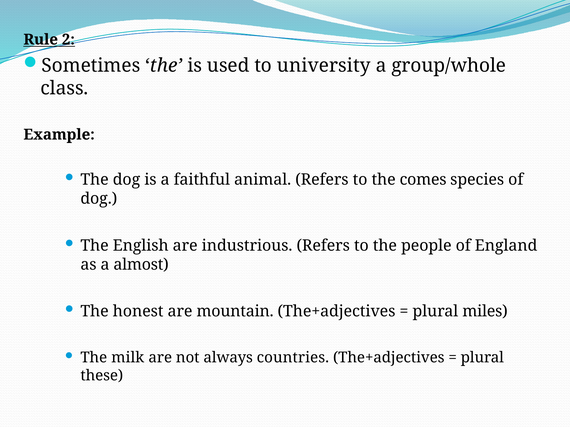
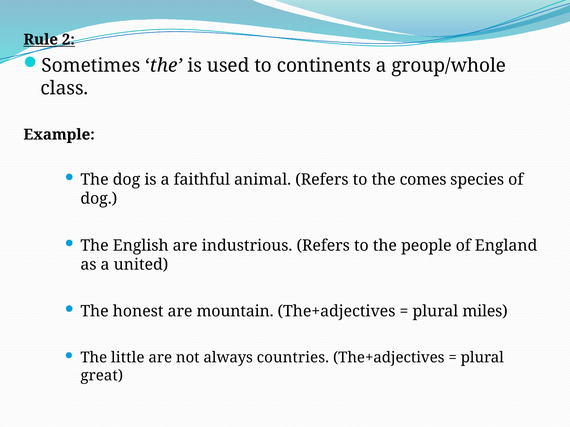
university: university -> continents
almost: almost -> united
milk: milk -> little
these: these -> great
